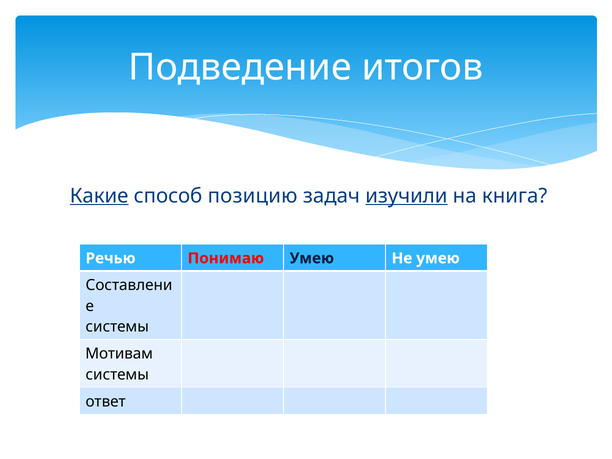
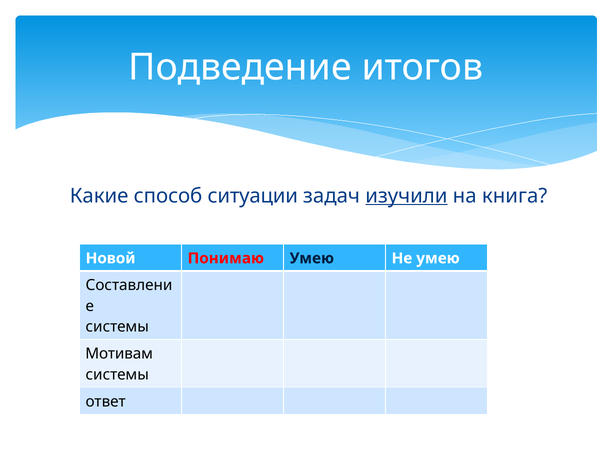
Какие underline: present -> none
позицию: позицию -> ситуации
Речью: Речью -> Новой
